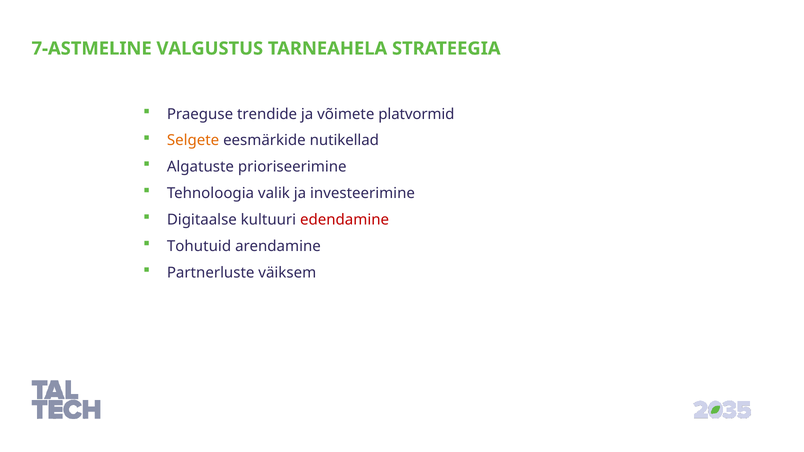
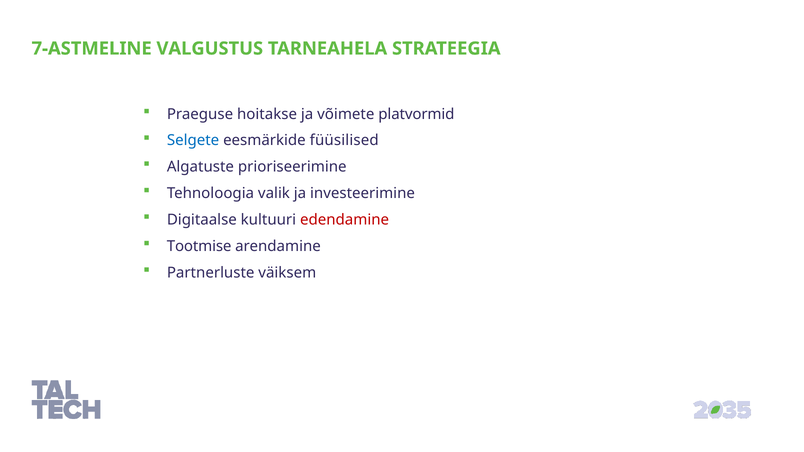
trendide: trendide -> hoitakse
Selgete colour: orange -> blue
nutikellad: nutikellad -> füüsilised
Tohutuid: Tohutuid -> Tootmise
